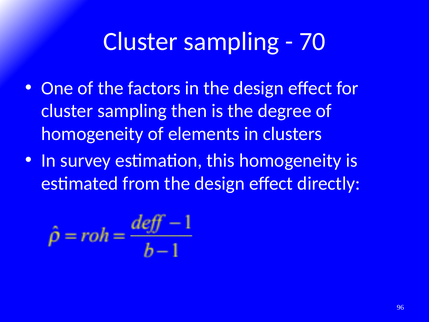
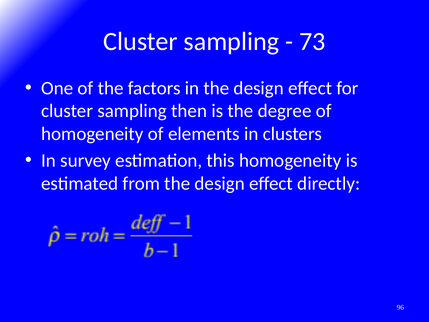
70: 70 -> 73
